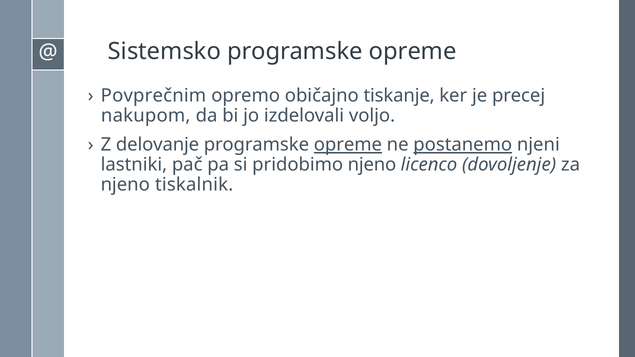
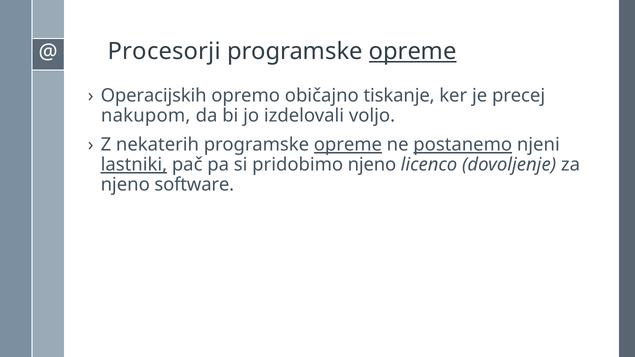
Sistemsko: Sistemsko -> Procesorji
opreme at (413, 52) underline: none -> present
Povprečnim: Povprečnim -> Operacijskih
delovanje: delovanje -> nekaterih
lastniki underline: none -> present
tiskalnik: tiskalnik -> software
